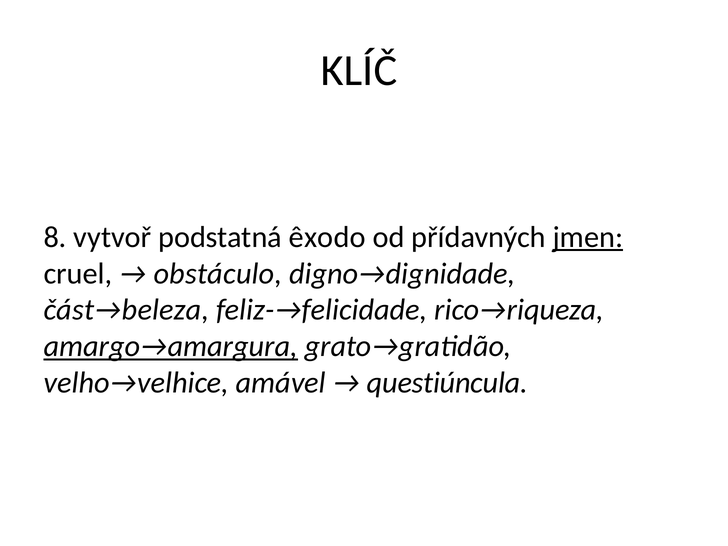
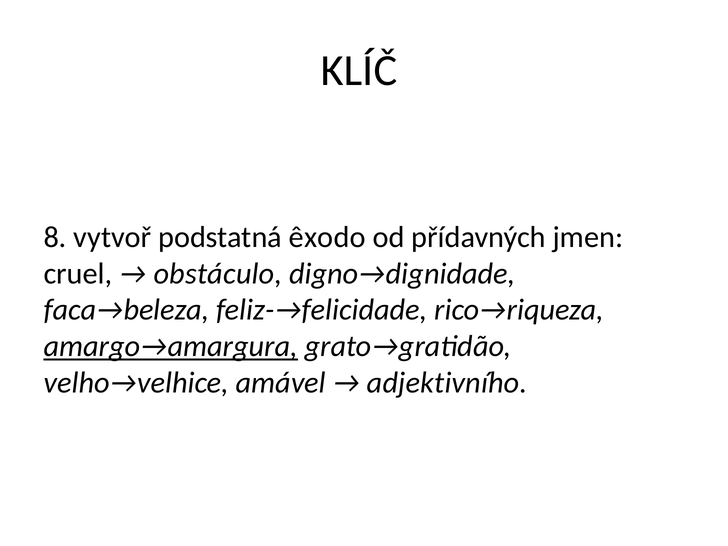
jmen underline: present -> none
část→beleza: část→beleza -> faca→beleza
questiúncula: questiúncula -> adjektivního
